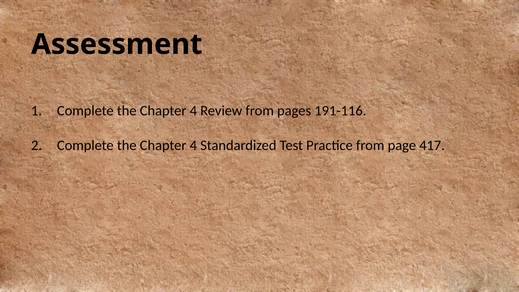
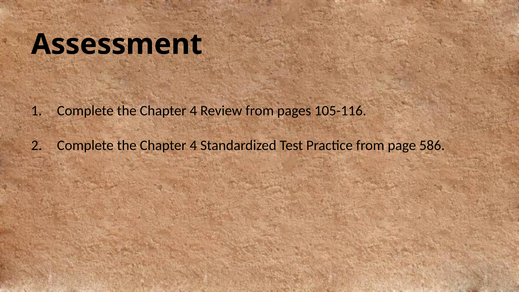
191-116: 191-116 -> 105-116
417: 417 -> 586
